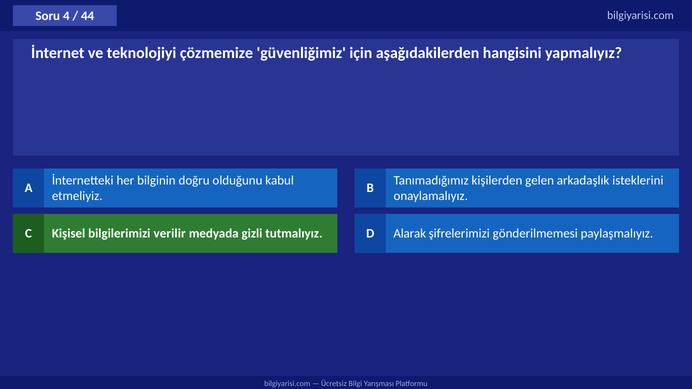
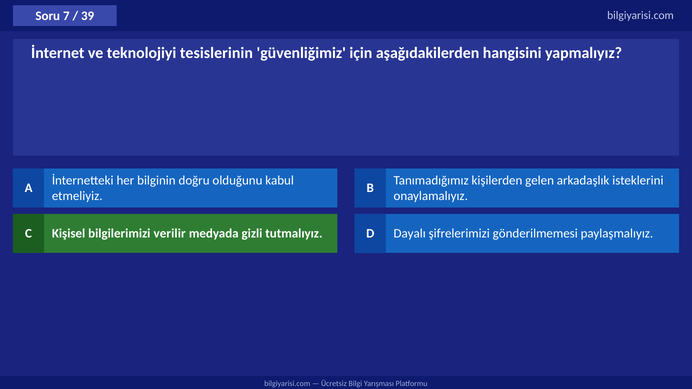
4: 4 -> 7
44: 44 -> 39
çözmemize: çözmemize -> tesislerinin
Alarak: Alarak -> Dayalı
